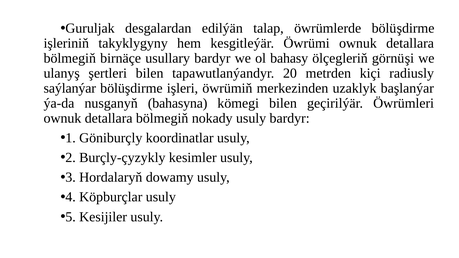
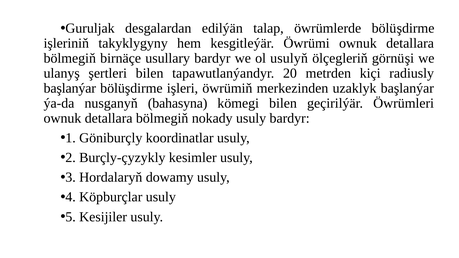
bahasy: bahasy -> usulyň
saýlanýar at (70, 88): saýlanýar -> başlanýar
